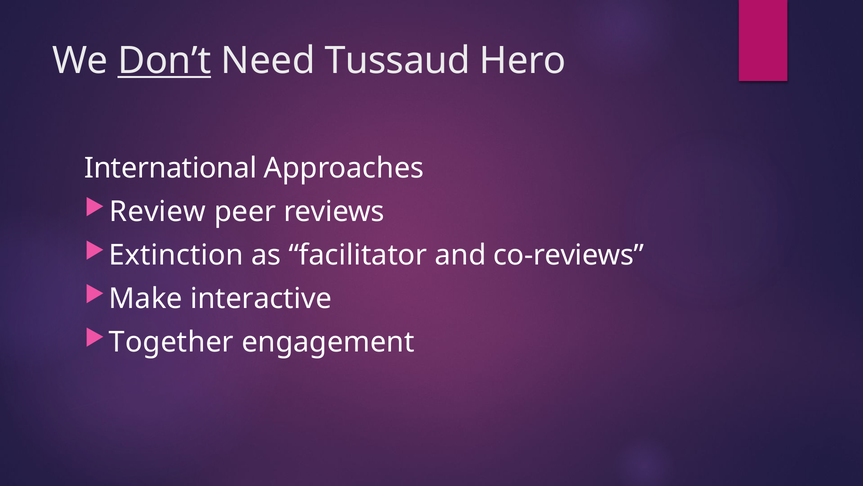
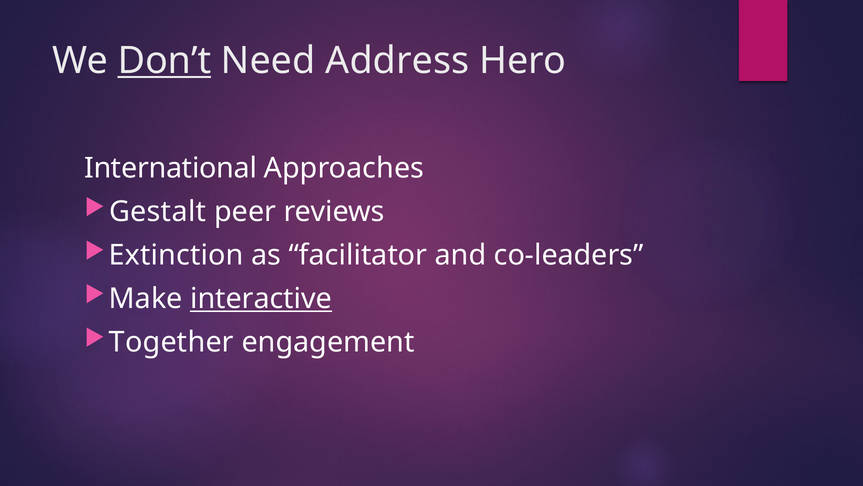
Tussaud: Tussaud -> Address
Review: Review -> Gestalt
co-reviews: co-reviews -> co-leaders
interactive underline: none -> present
